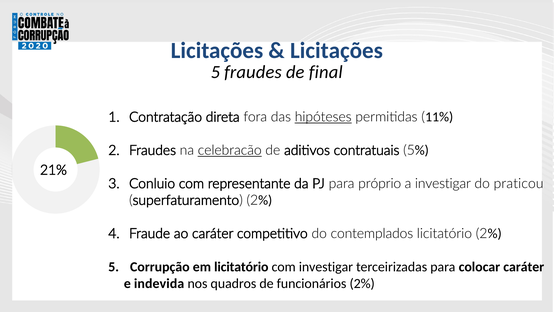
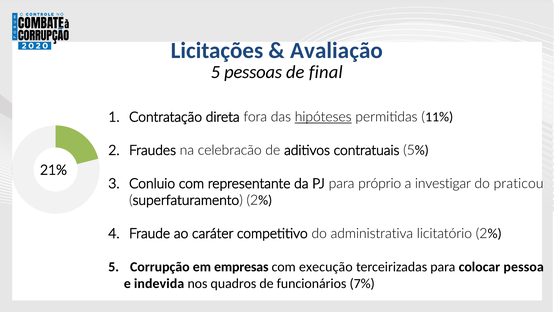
Licitações at (337, 50): Licitações -> Avaliação
5 fraudes: fraudes -> pessoas
celebracão underline: present -> none
contemplados: contemplados -> administrativa
em licitatório: licitatório -> empresas
com investigar: investigar -> execução
colocar caráter: caráter -> pessoa
funcionários 2%: 2% -> 7%
